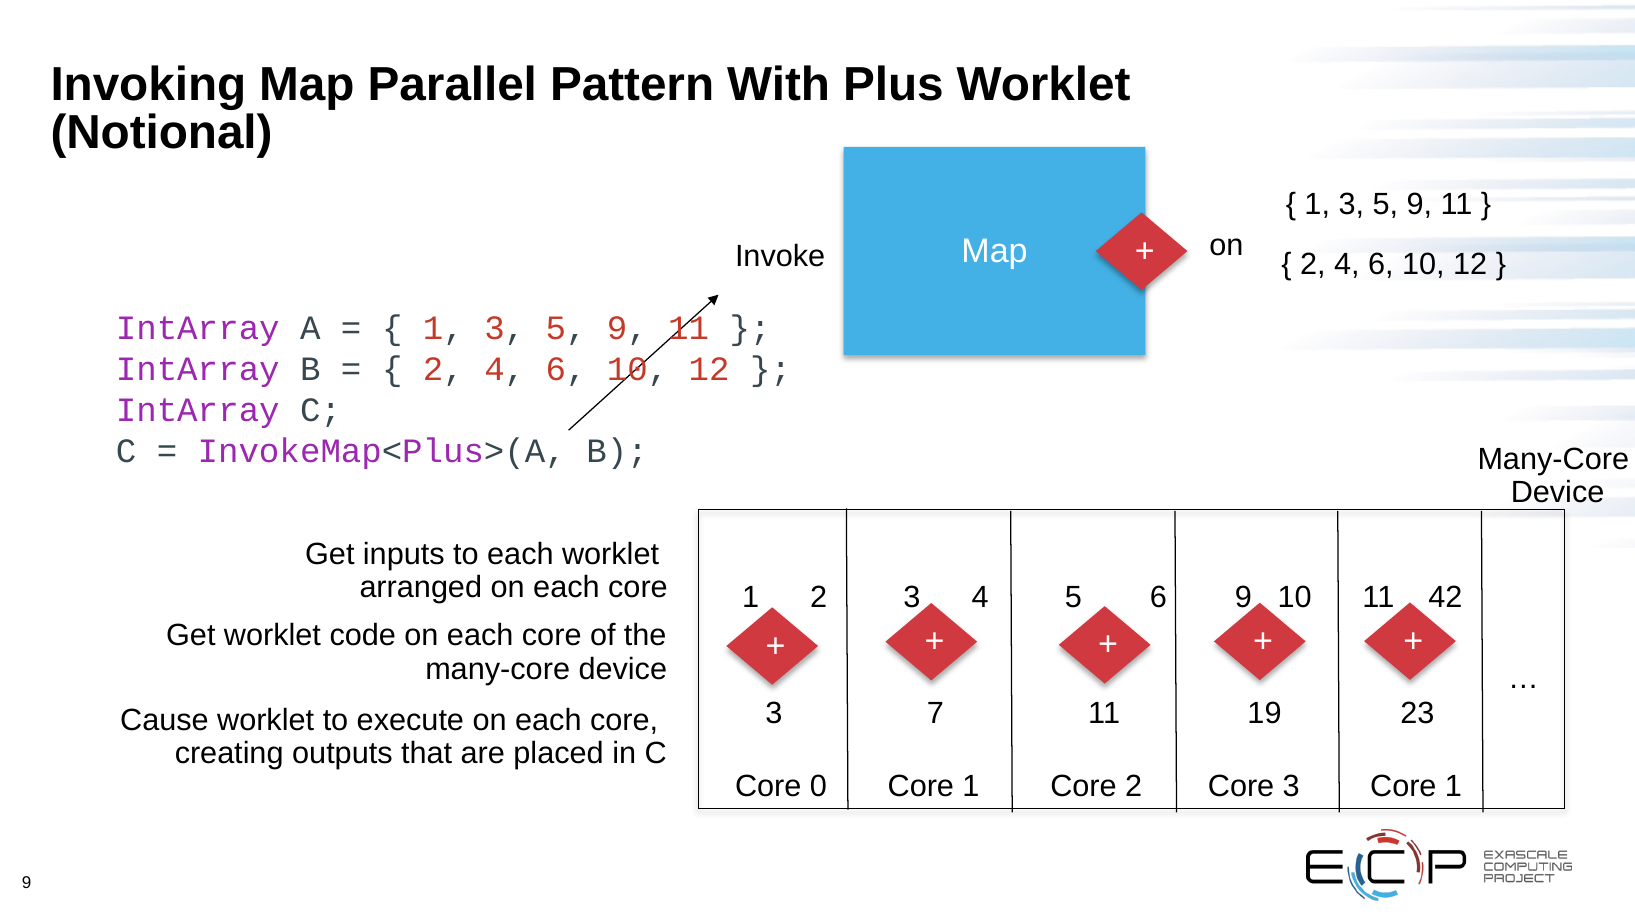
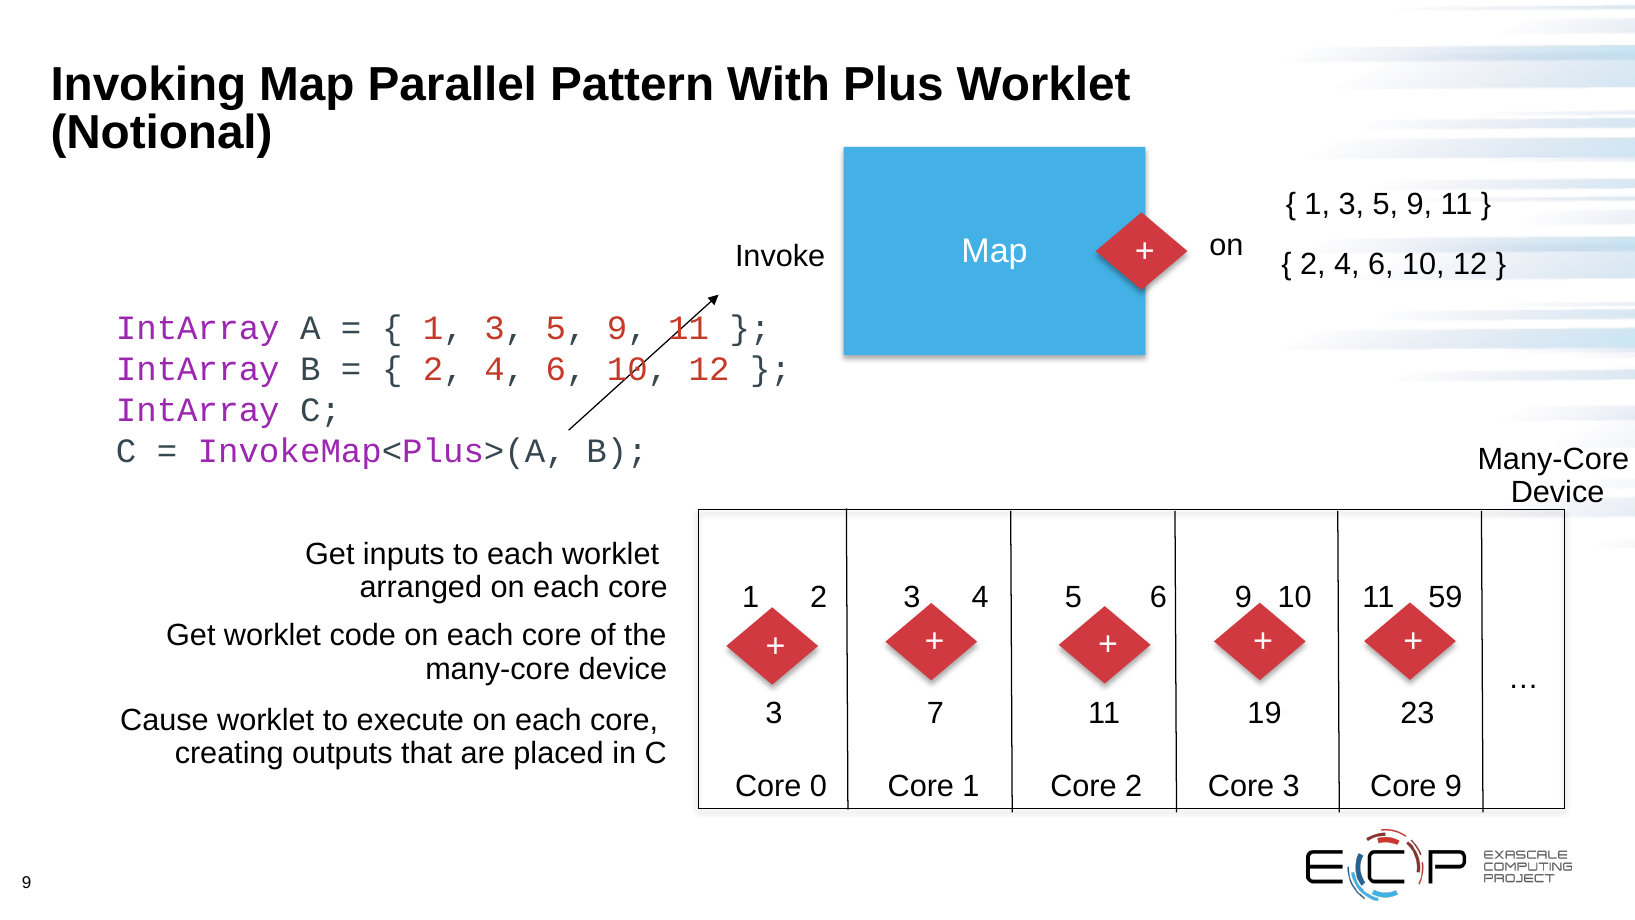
42: 42 -> 59
3 Core 1: 1 -> 9
